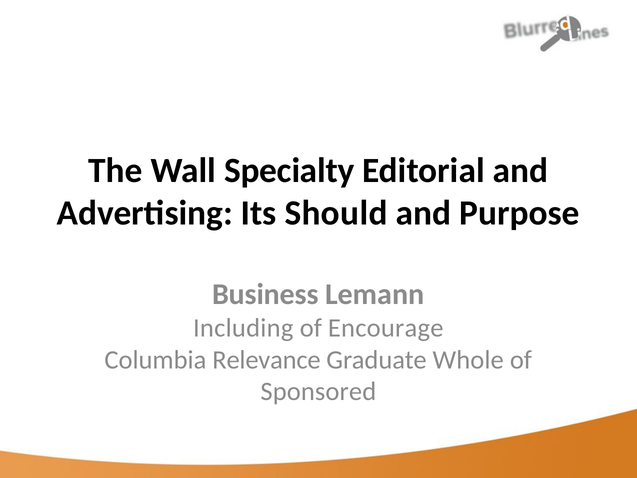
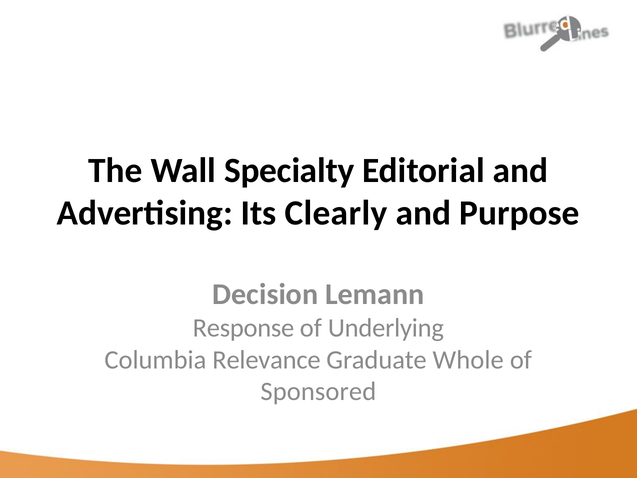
Should: Should -> Clearly
Business: Business -> Decision
Including: Including -> Response
Encourage: Encourage -> Underlying
